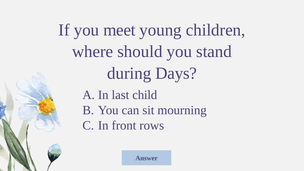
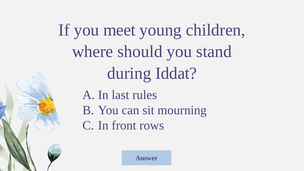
Days: Days -> Iddat
child: child -> rules
